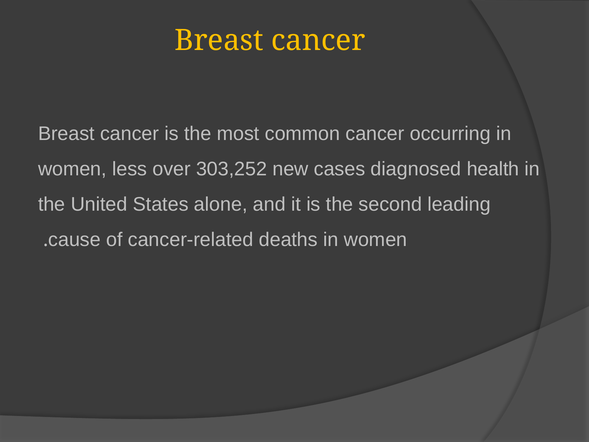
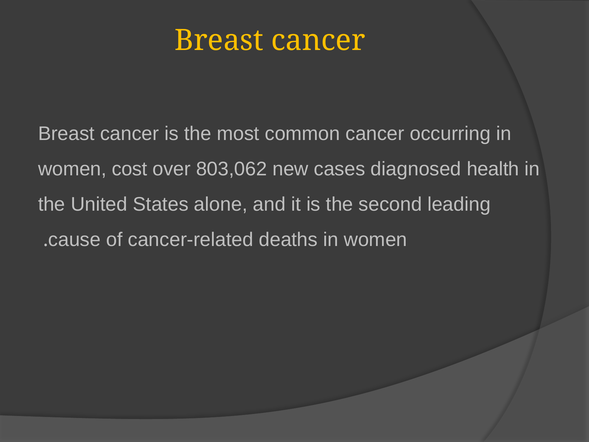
less: less -> cost
303,252: 303,252 -> 803,062
